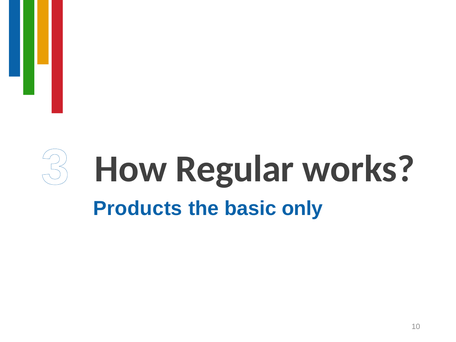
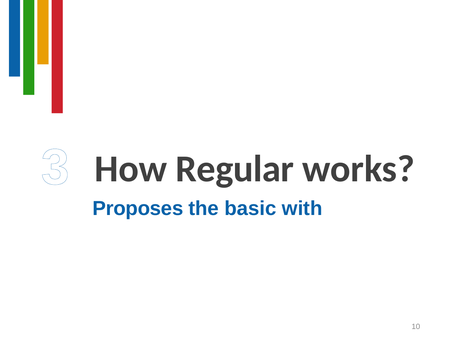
Products: Products -> Proposes
only: only -> with
